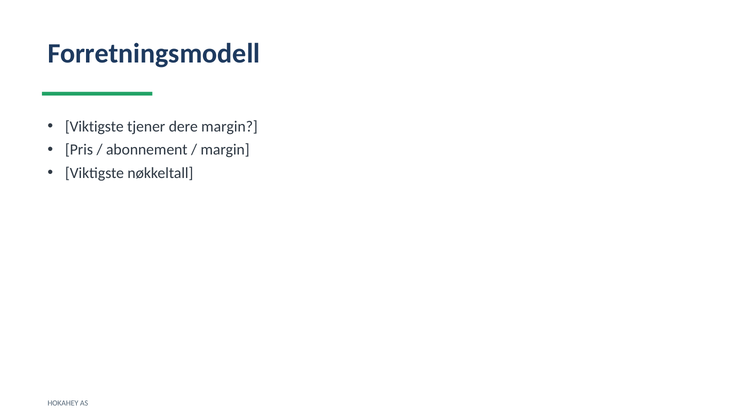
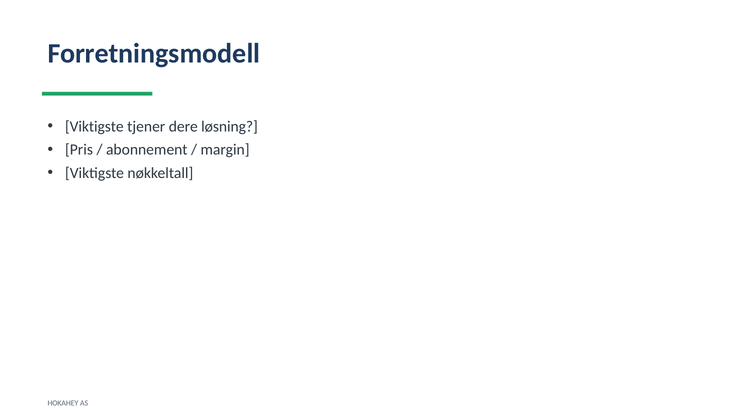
dere margin: margin -> løsning
